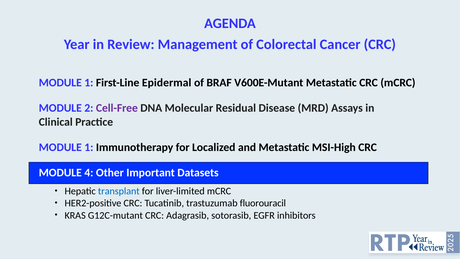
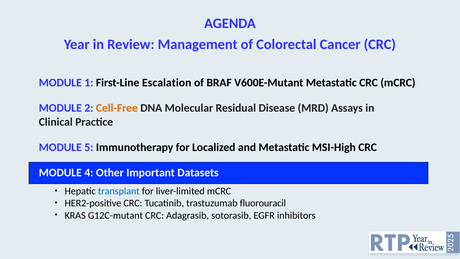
Epidermal: Epidermal -> Escalation
Cell-Free colour: purple -> orange
1 at (89, 147): 1 -> 5
